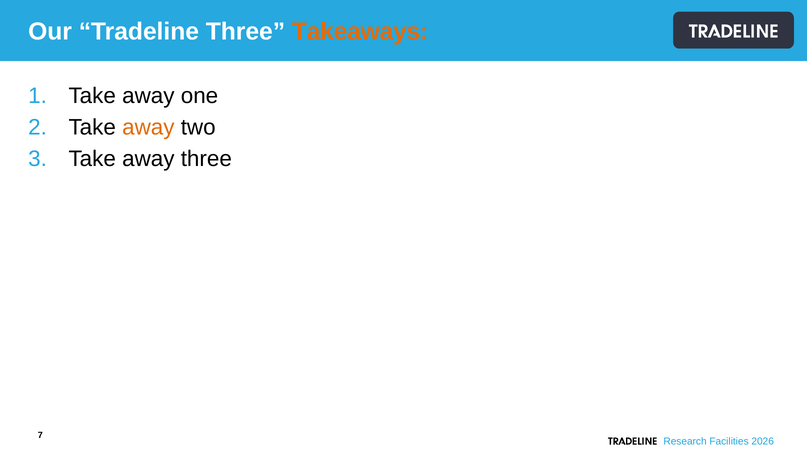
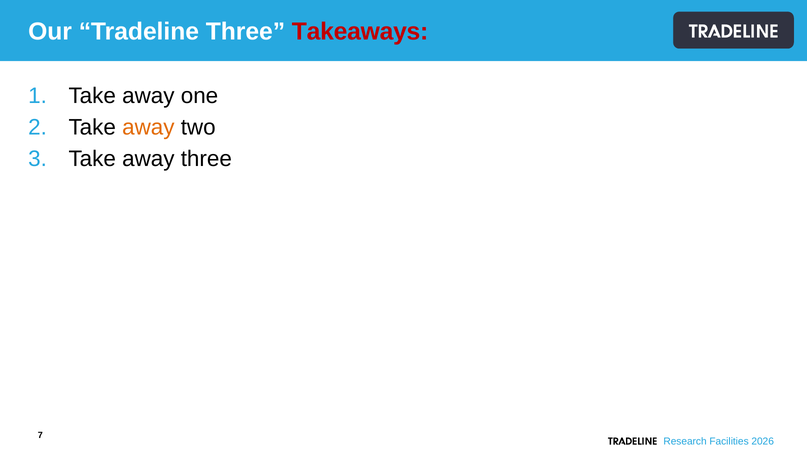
Takeaways colour: orange -> red
